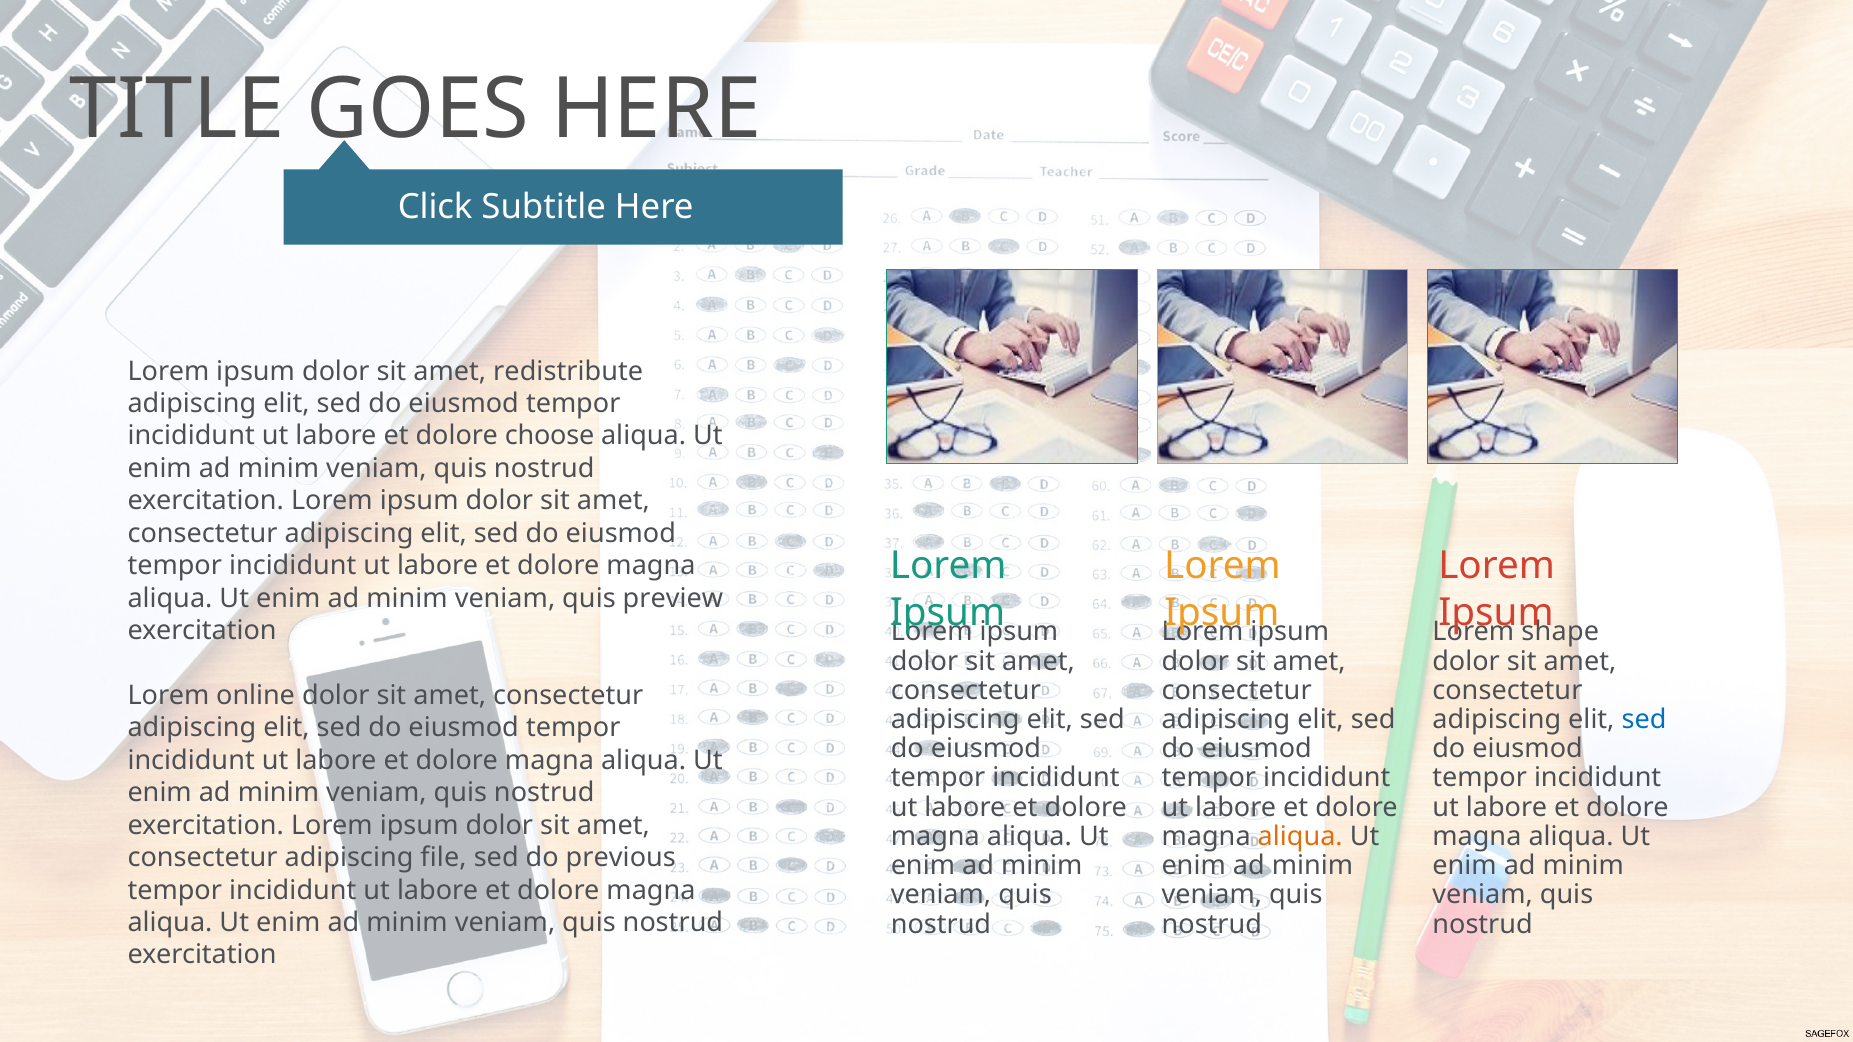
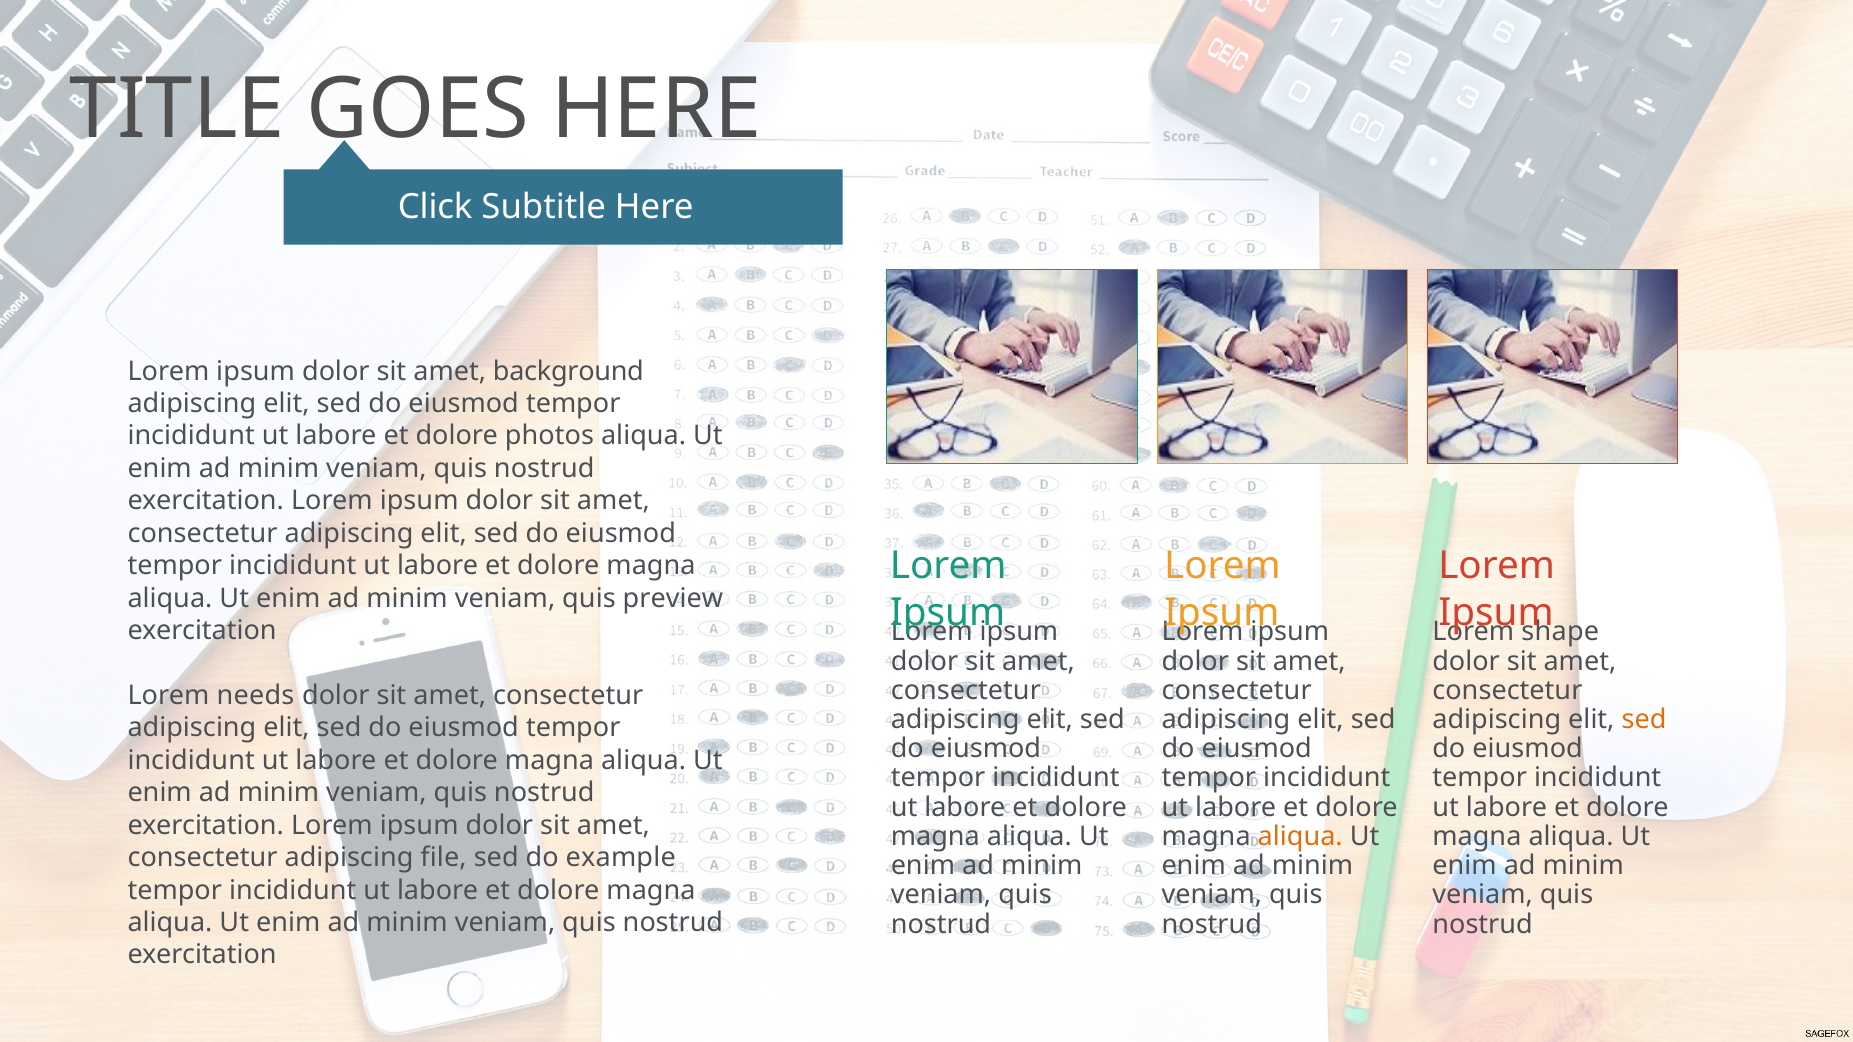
redistribute: redistribute -> background
choose: choose -> photos
online: online -> needs
sed at (1644, 720) colour: blue -> orange
previous: previous -> example
